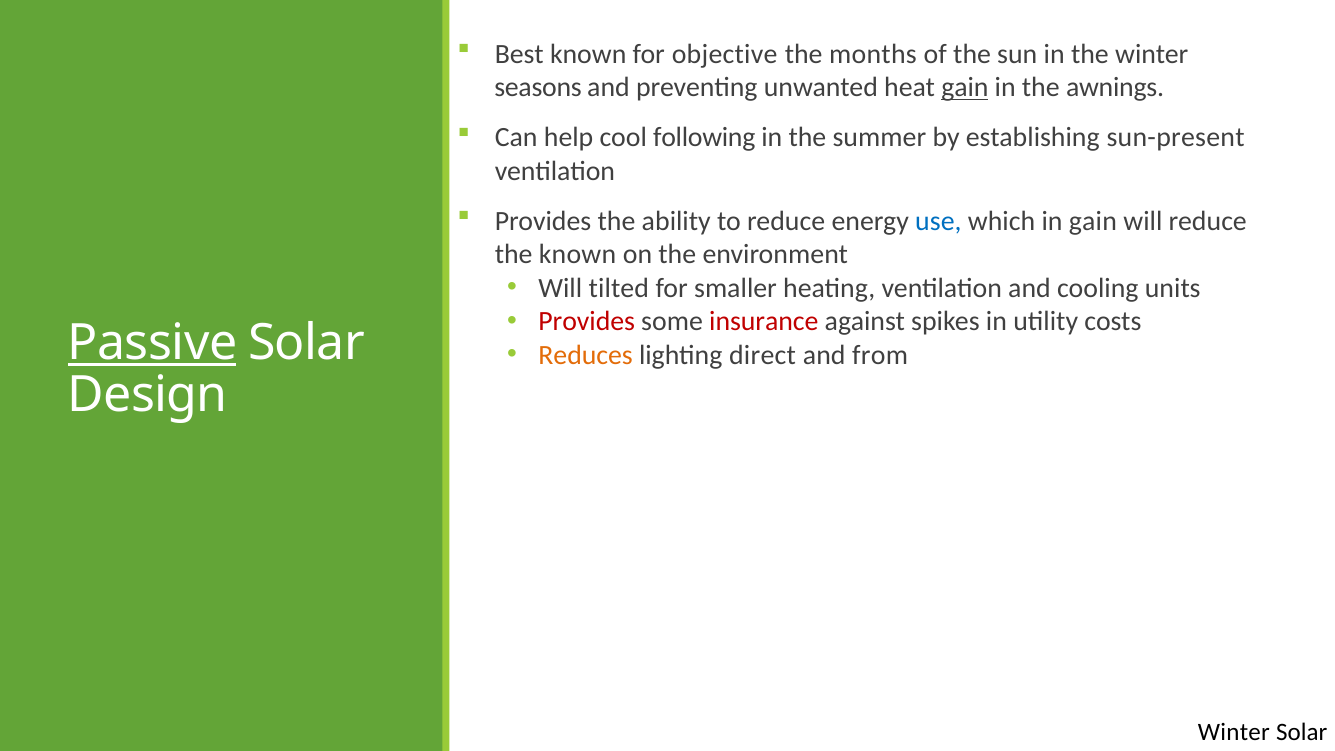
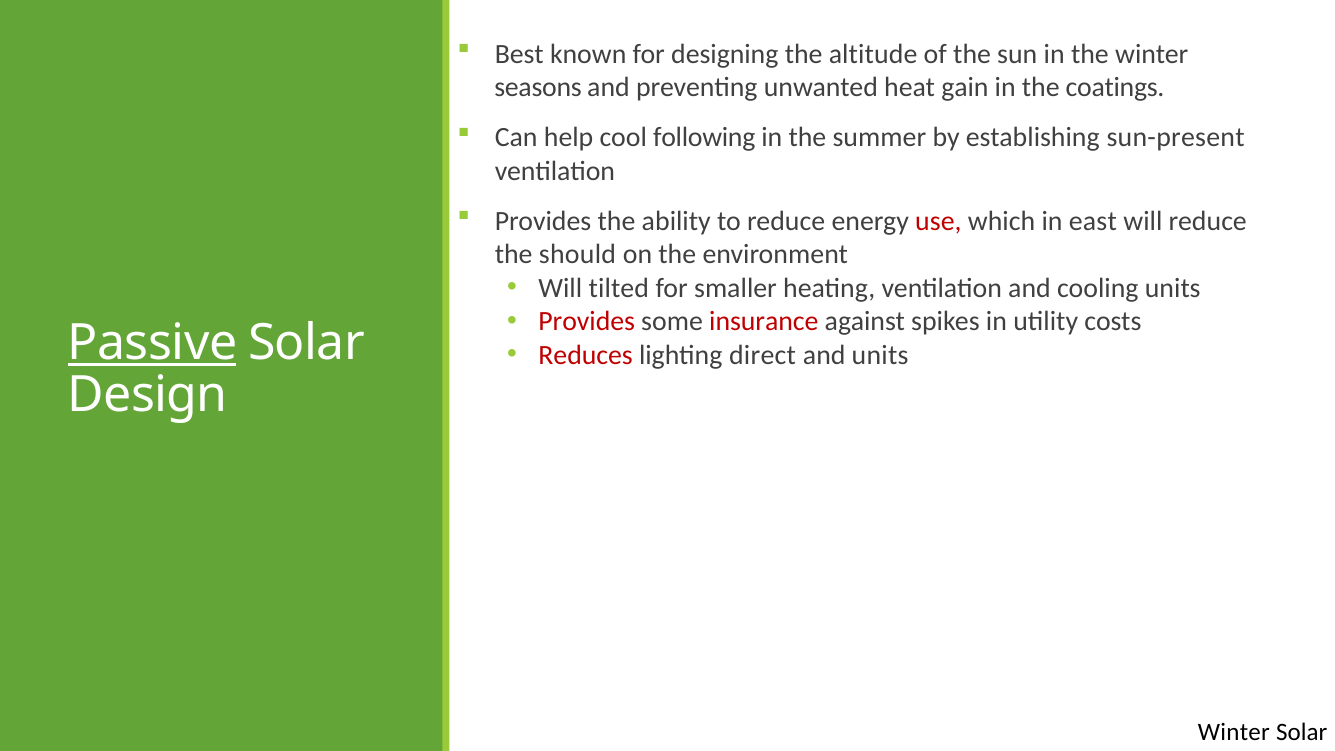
objective: objective -> designing
months: months -> altitude
gain at (965, 88) underline: present -> none
awnings: awnings -> coatings
use colour: blue -> red
in gain: gain -> east
the known: known -> should
Reduces colour: orange -> red
and from: from -> units
